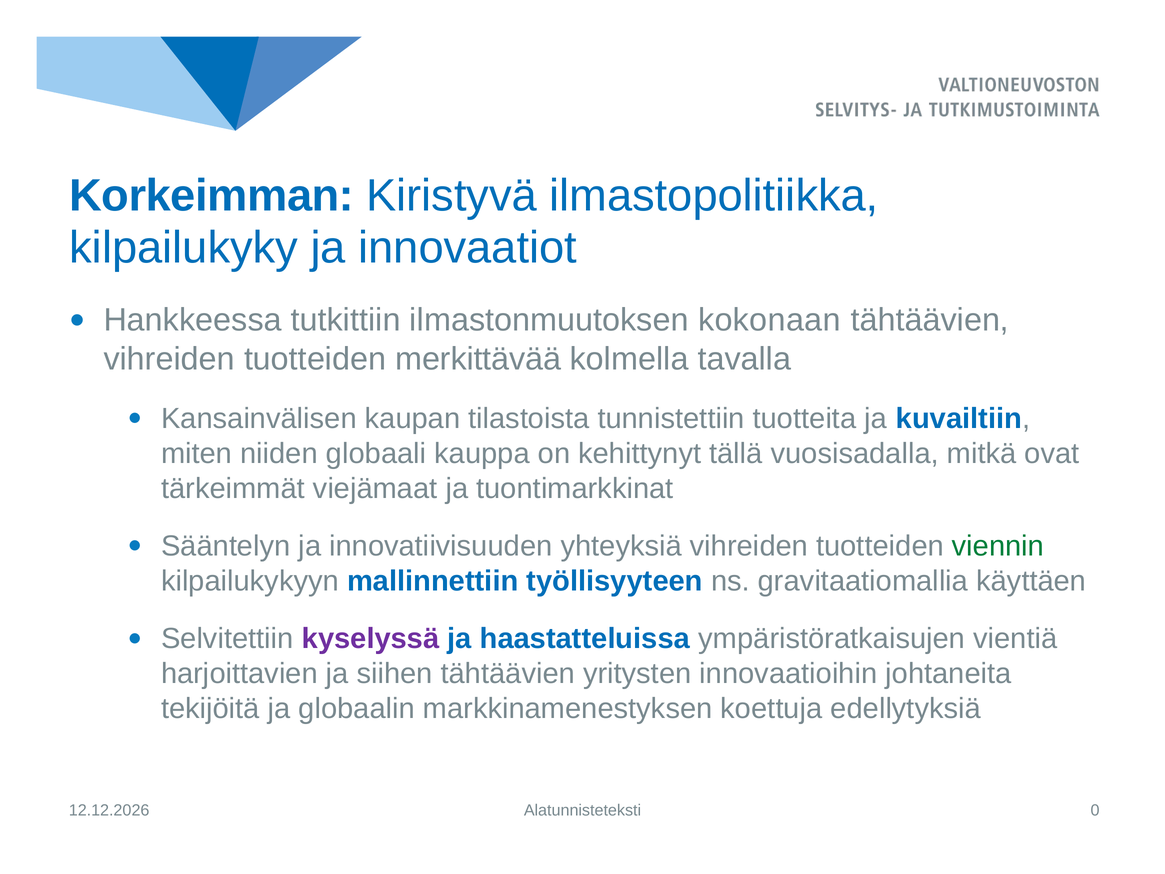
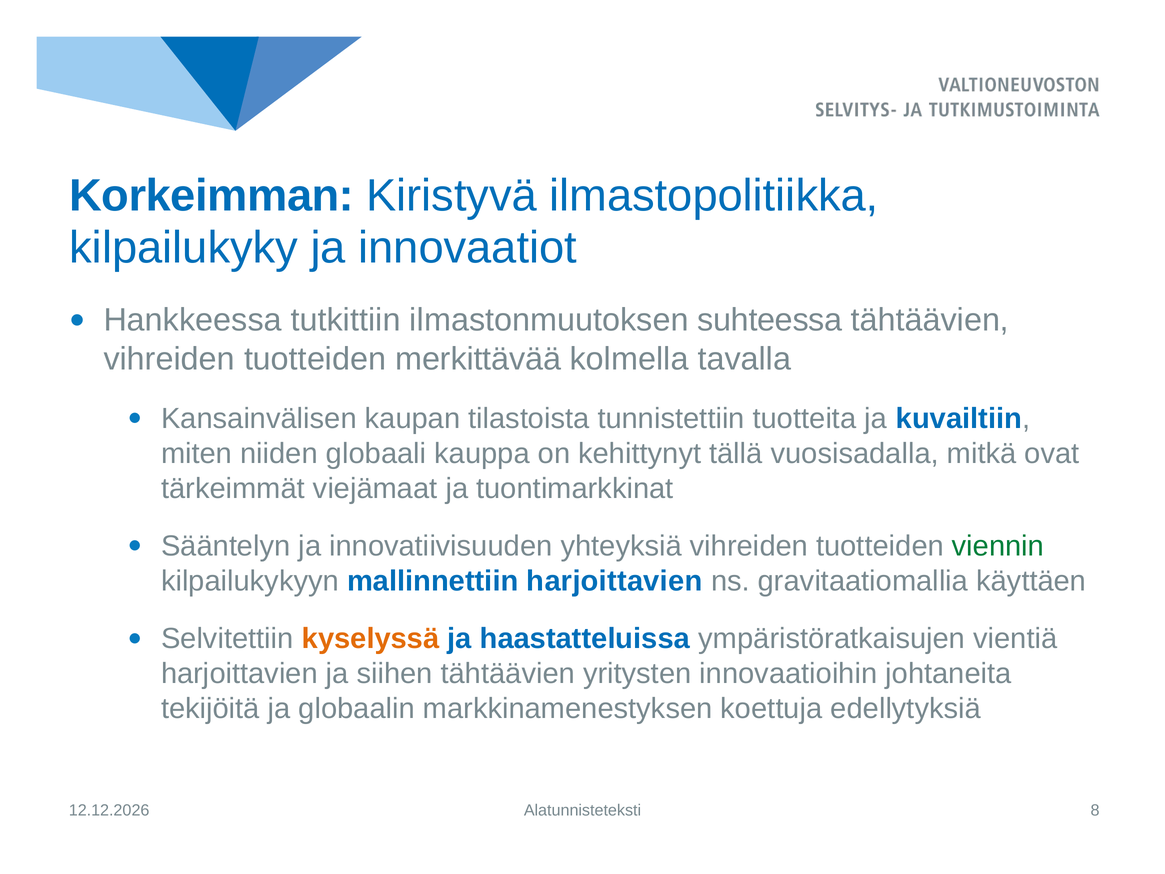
kokonaan: kokonaan -> suhteessa
mallinnettiin työllisyyteen: työllisyyteen -> harjoittavien
kyselyssä colour: purple -> orange
0: 0 -> 8
